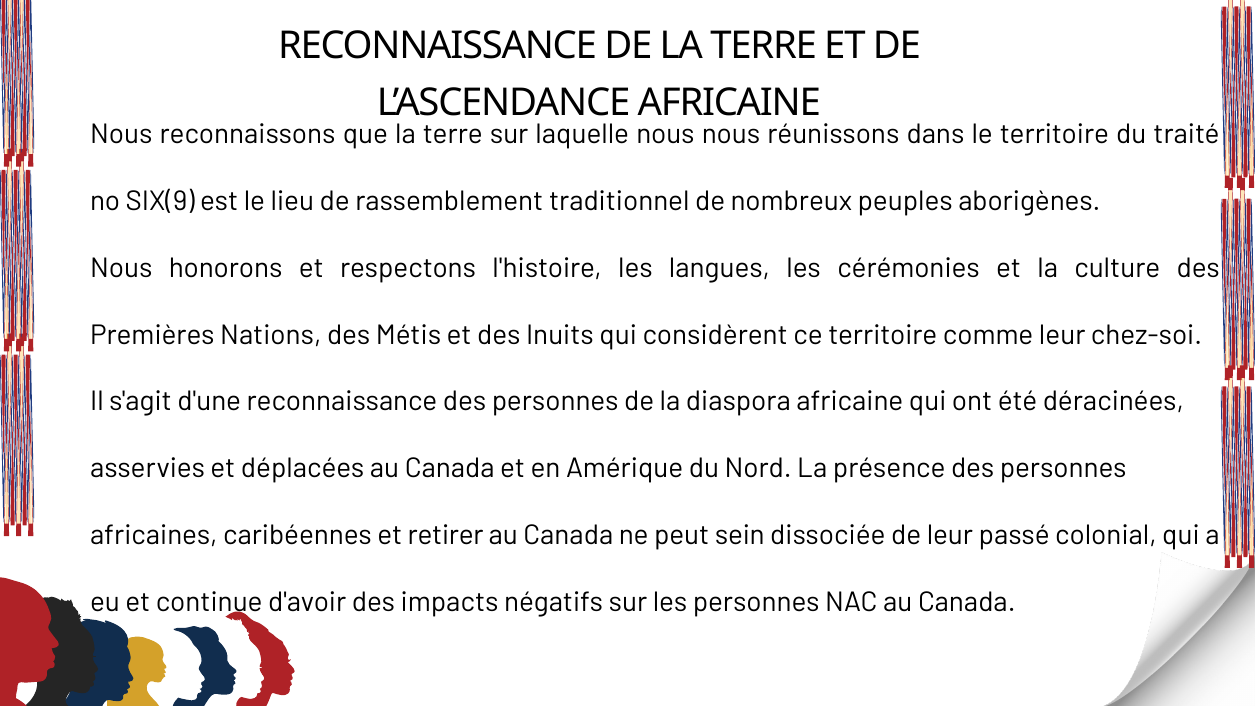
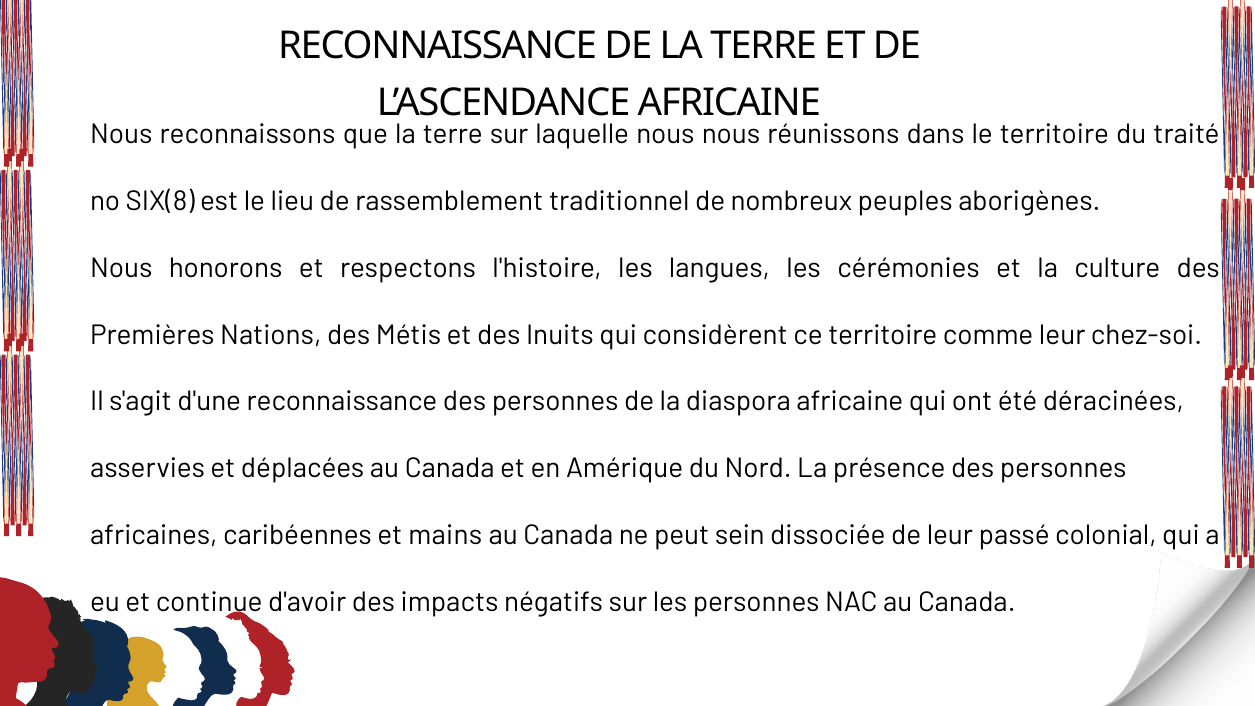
SIX(9: SIX(9 -> SIX(8
retirer: retirer -> mains
